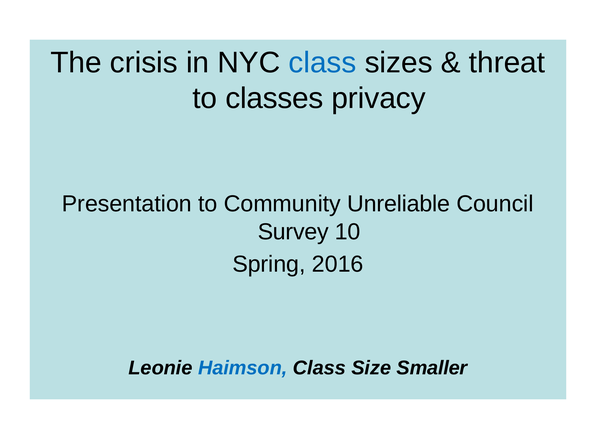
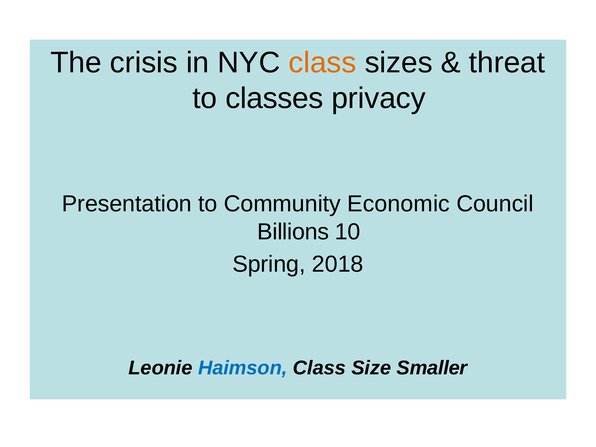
class at (323, 63) colour: blue -> orange
Unreliable: Unreliable -> Economic
Survey: Survey -> Billions
2016: 2016 -> 2018
